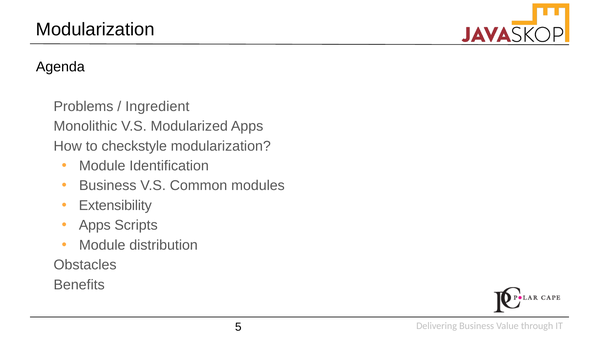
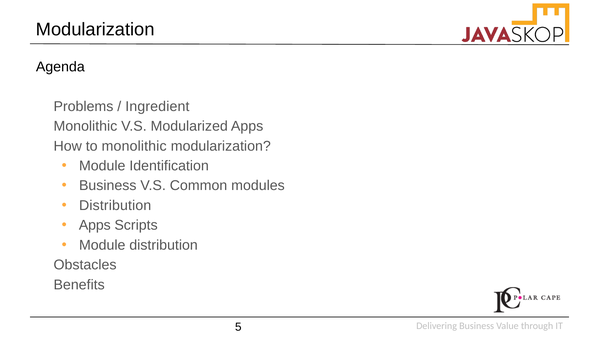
checkstyle: checkstyle -> monolithic
Extensibility at (115, 205): Extensibility -> Distribution
